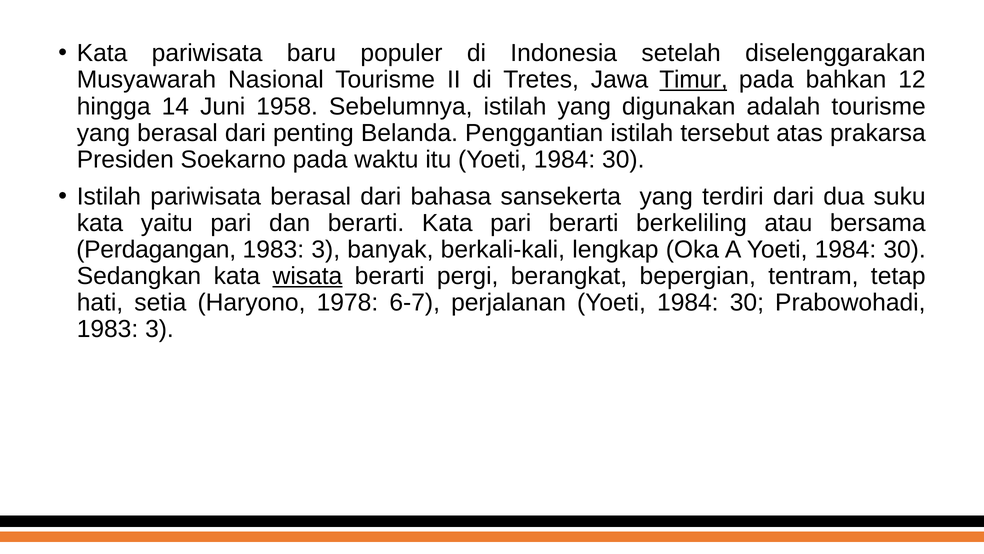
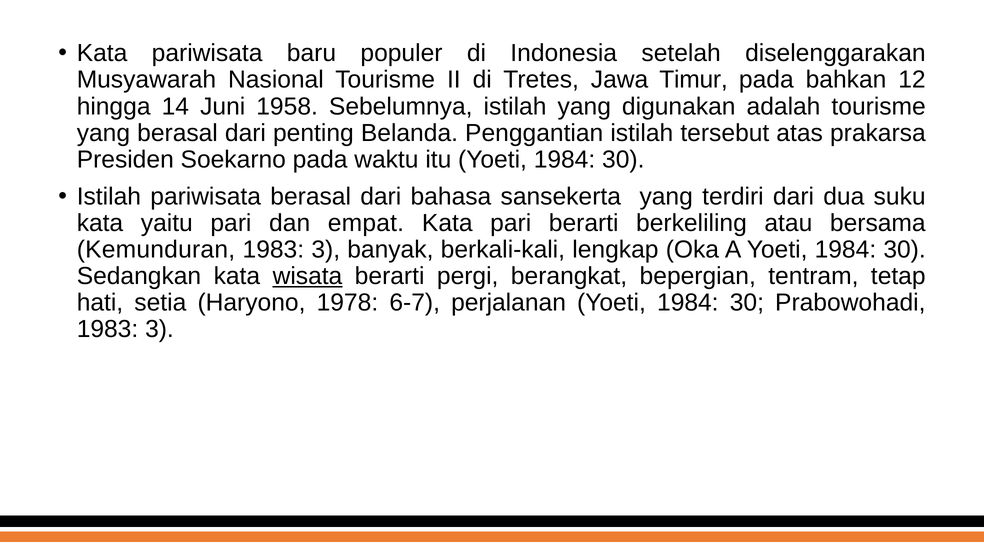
Timur underline: present -> none
dan berarti: berarti -> empat
Perdagangan: Perdagangan -> Kemunduran
